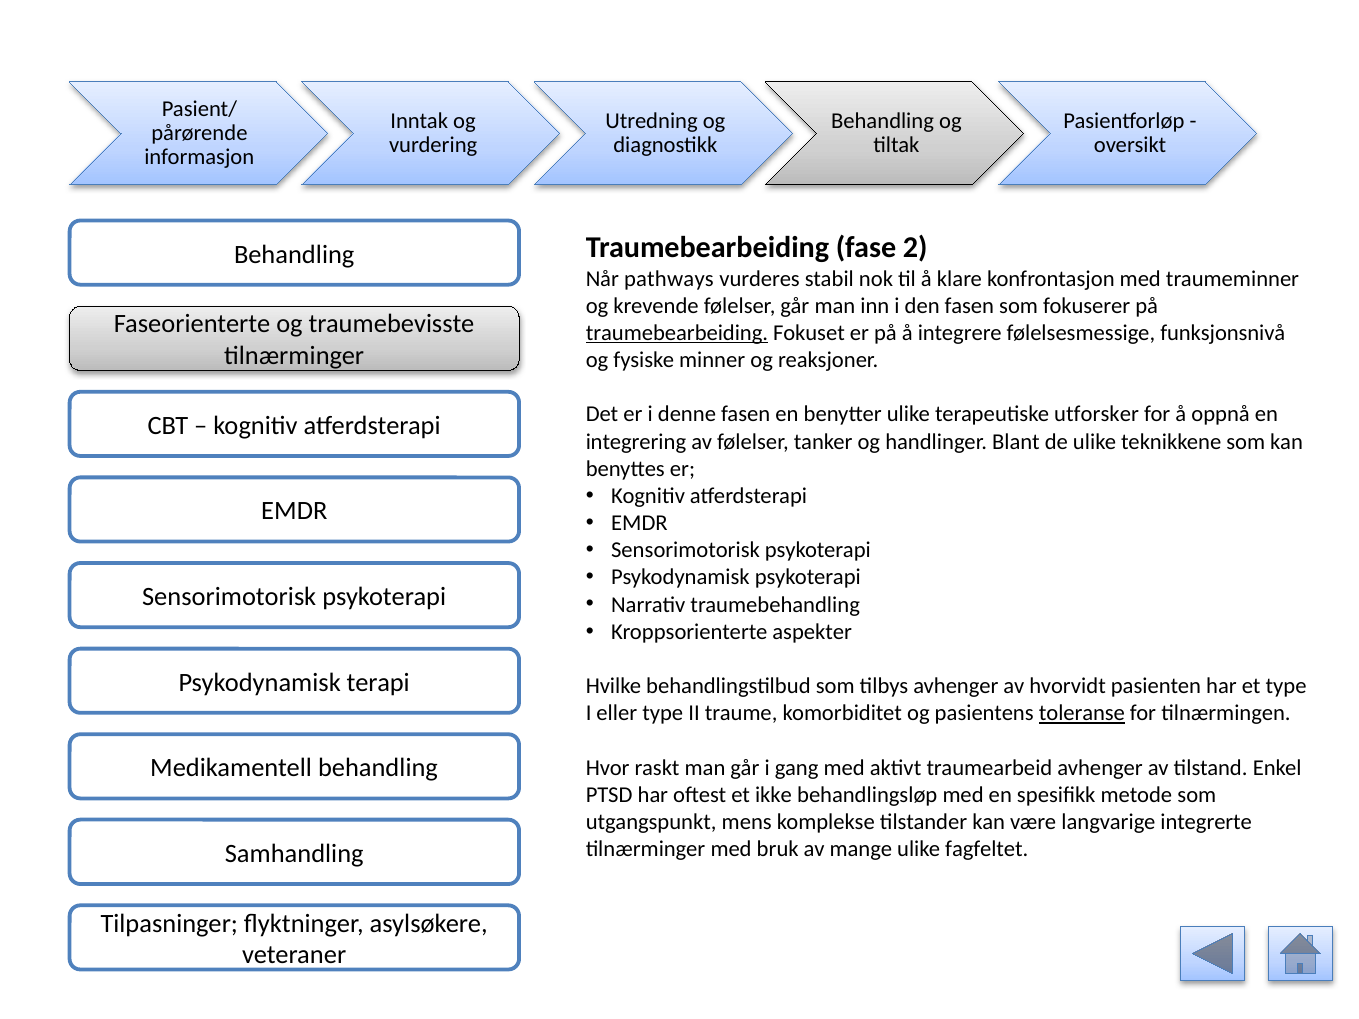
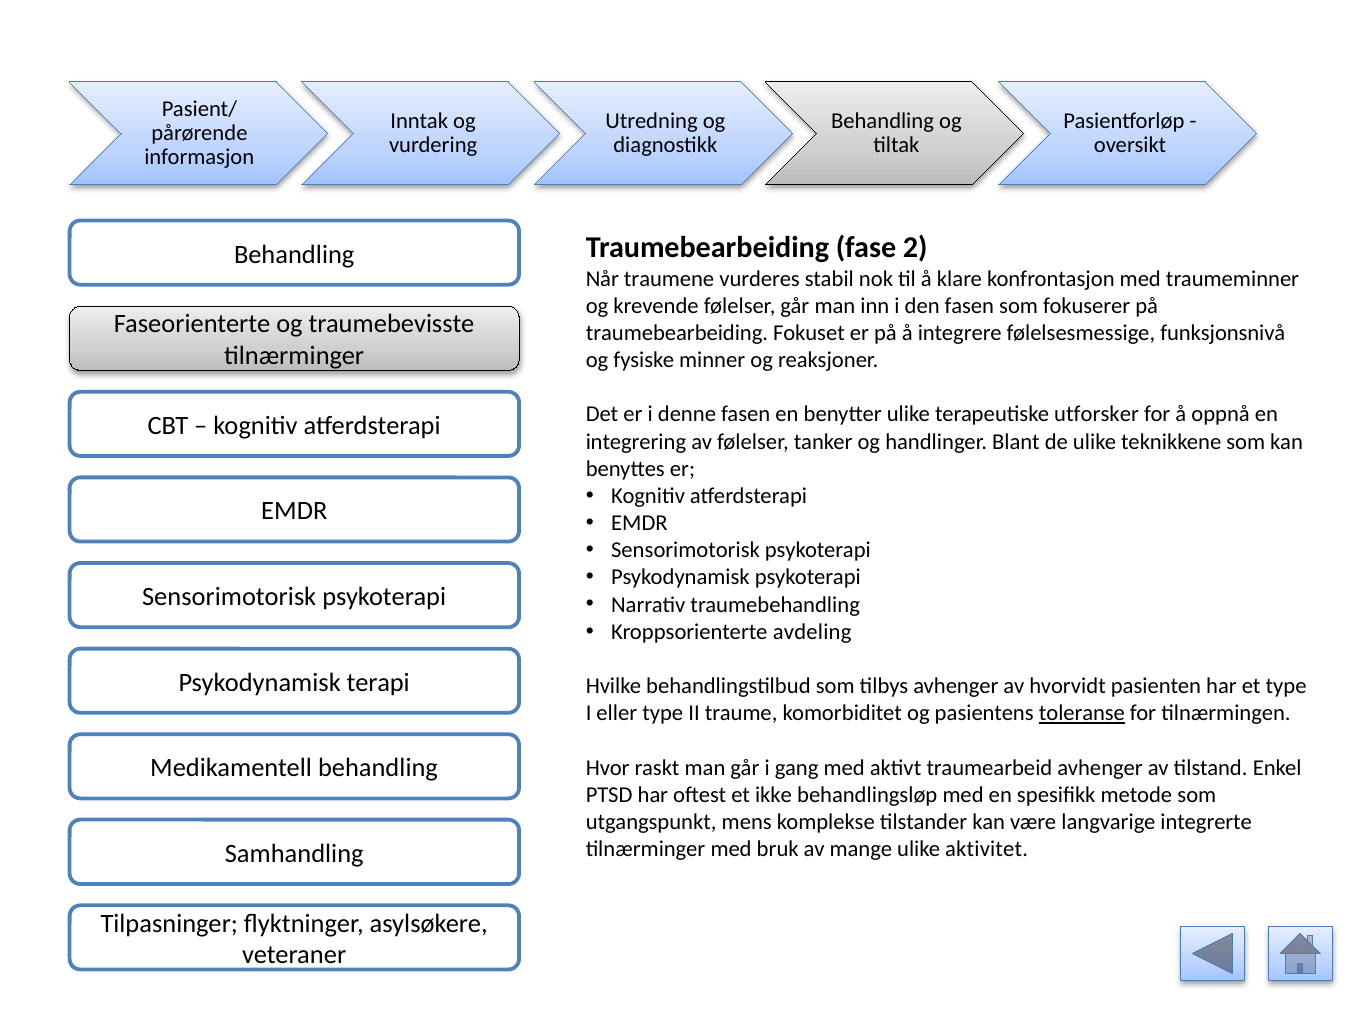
pathways: pathways -> traumene
traumebearbeiding at (677, 333) underline: present -> none
aspekter: aspekter -> avdeling
fagfeltet: fagfeltet -> aktivitet
